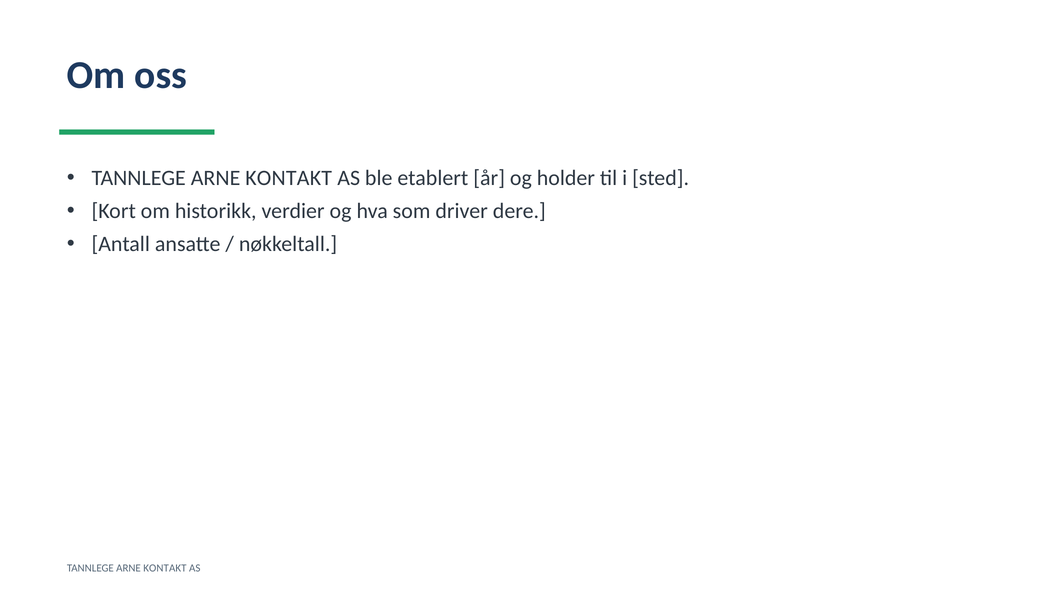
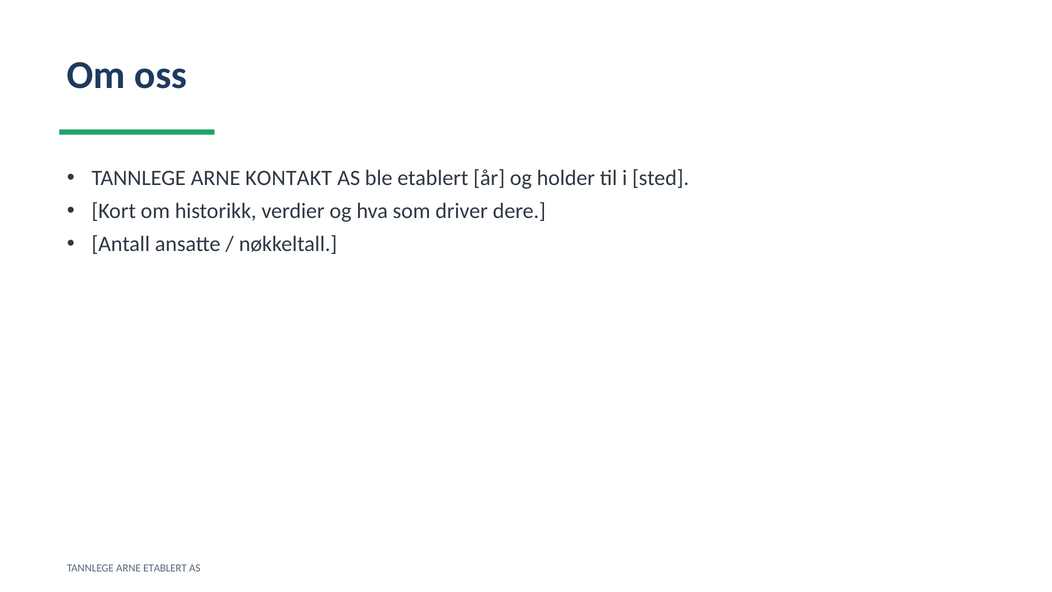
KONTAKT at (165, 568): KONTAKT -> ETABLERT
